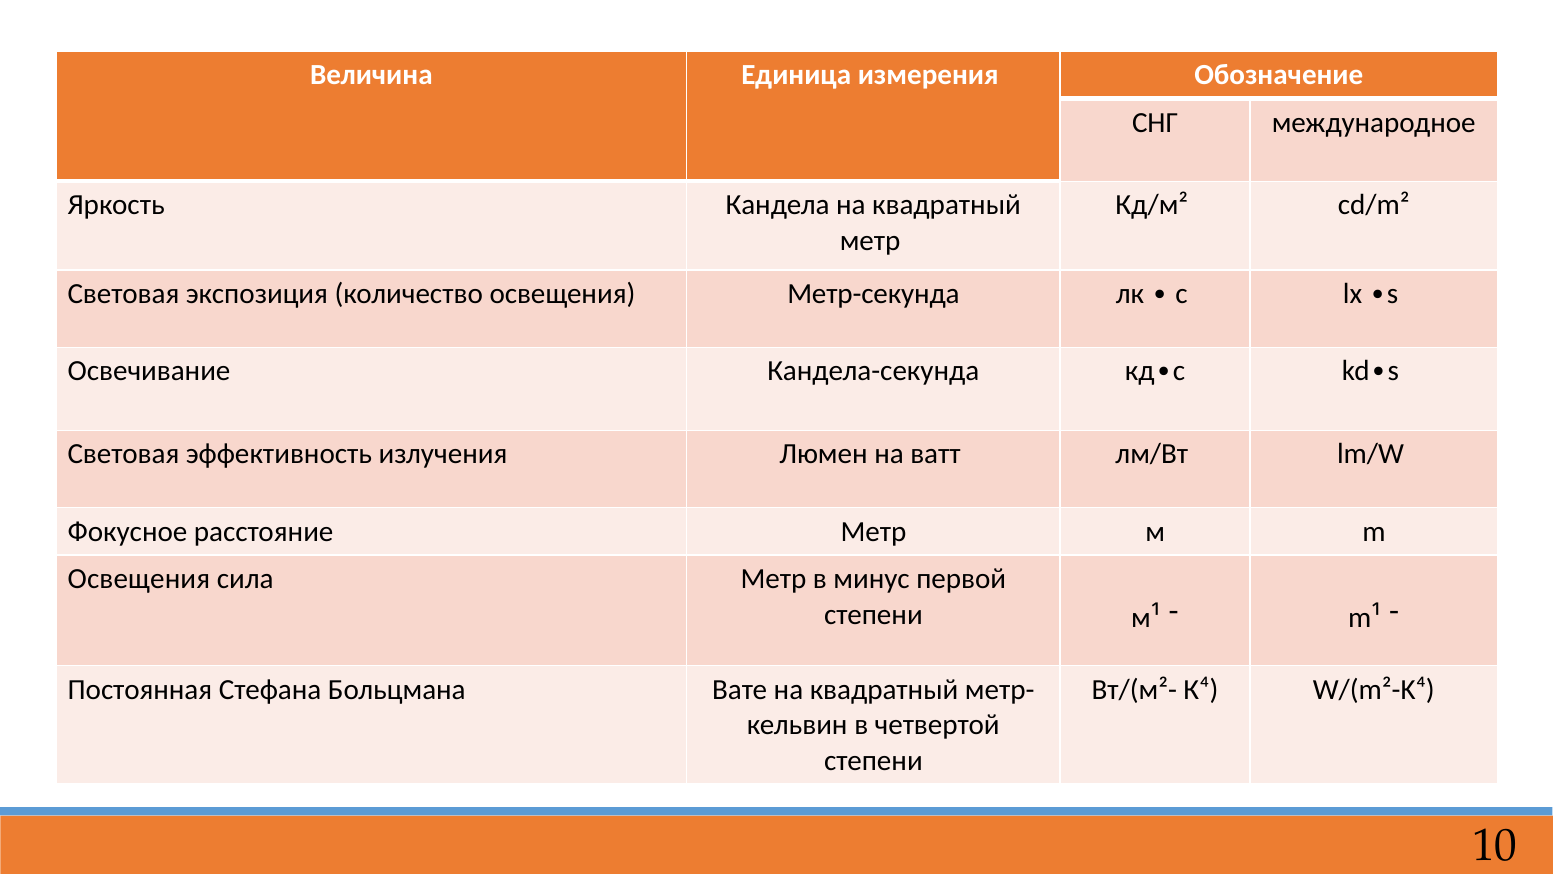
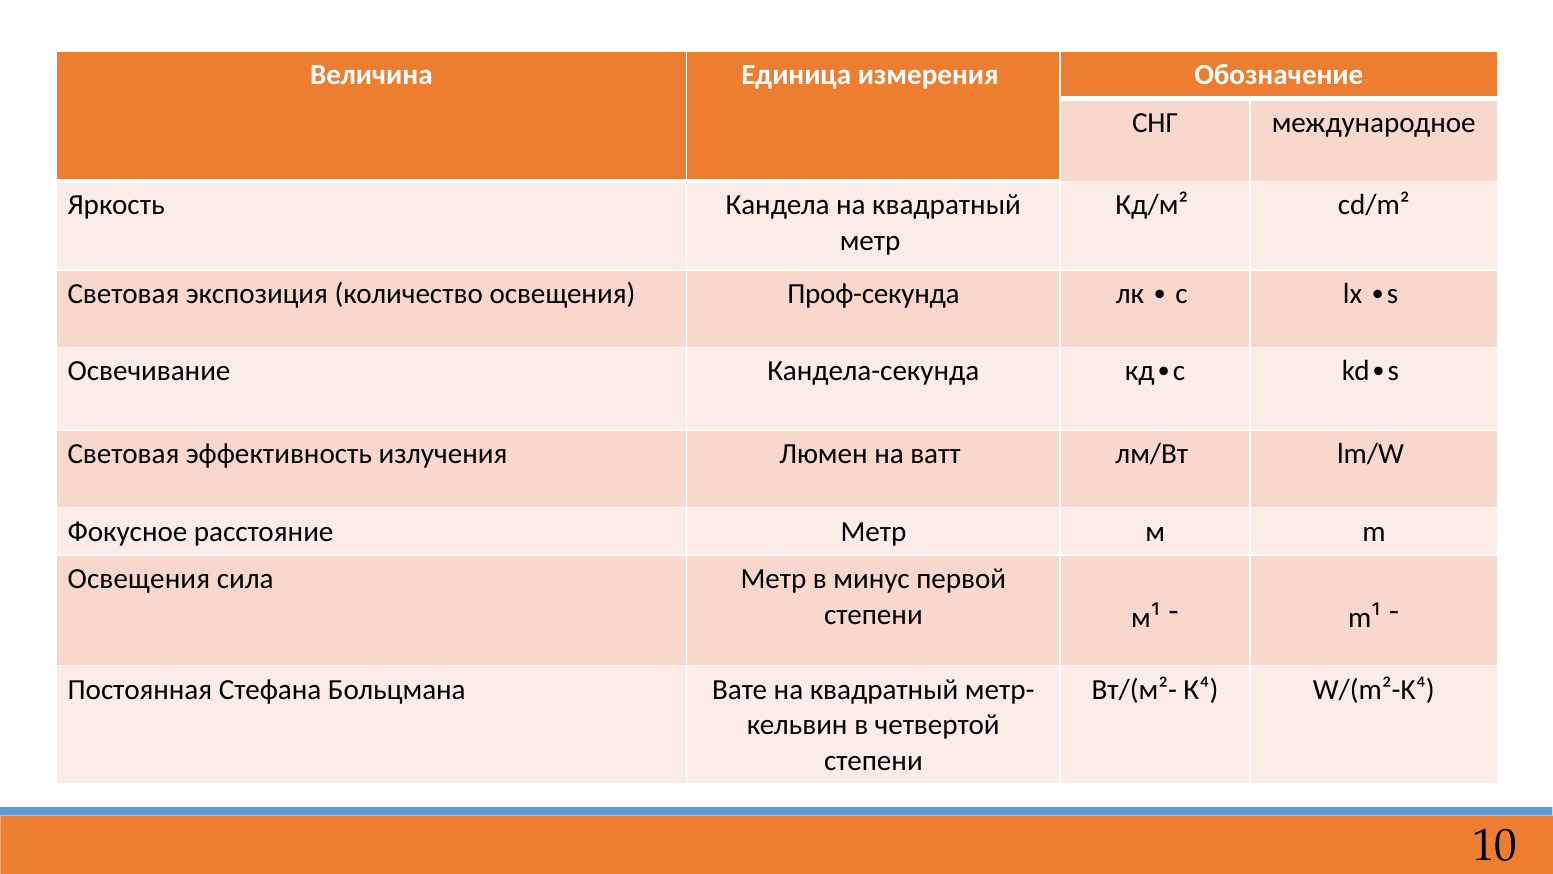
Метр-секунда: Метр-секунда -> Проф-секунда
